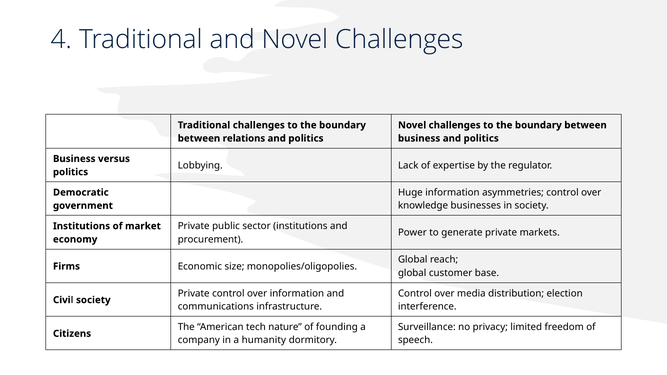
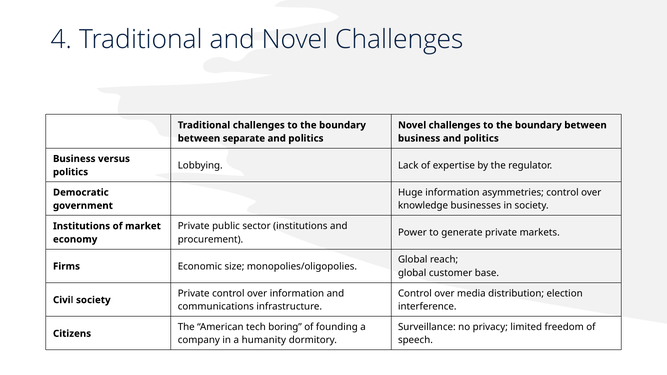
relations: relations -> separate
nature: nature -> boring
